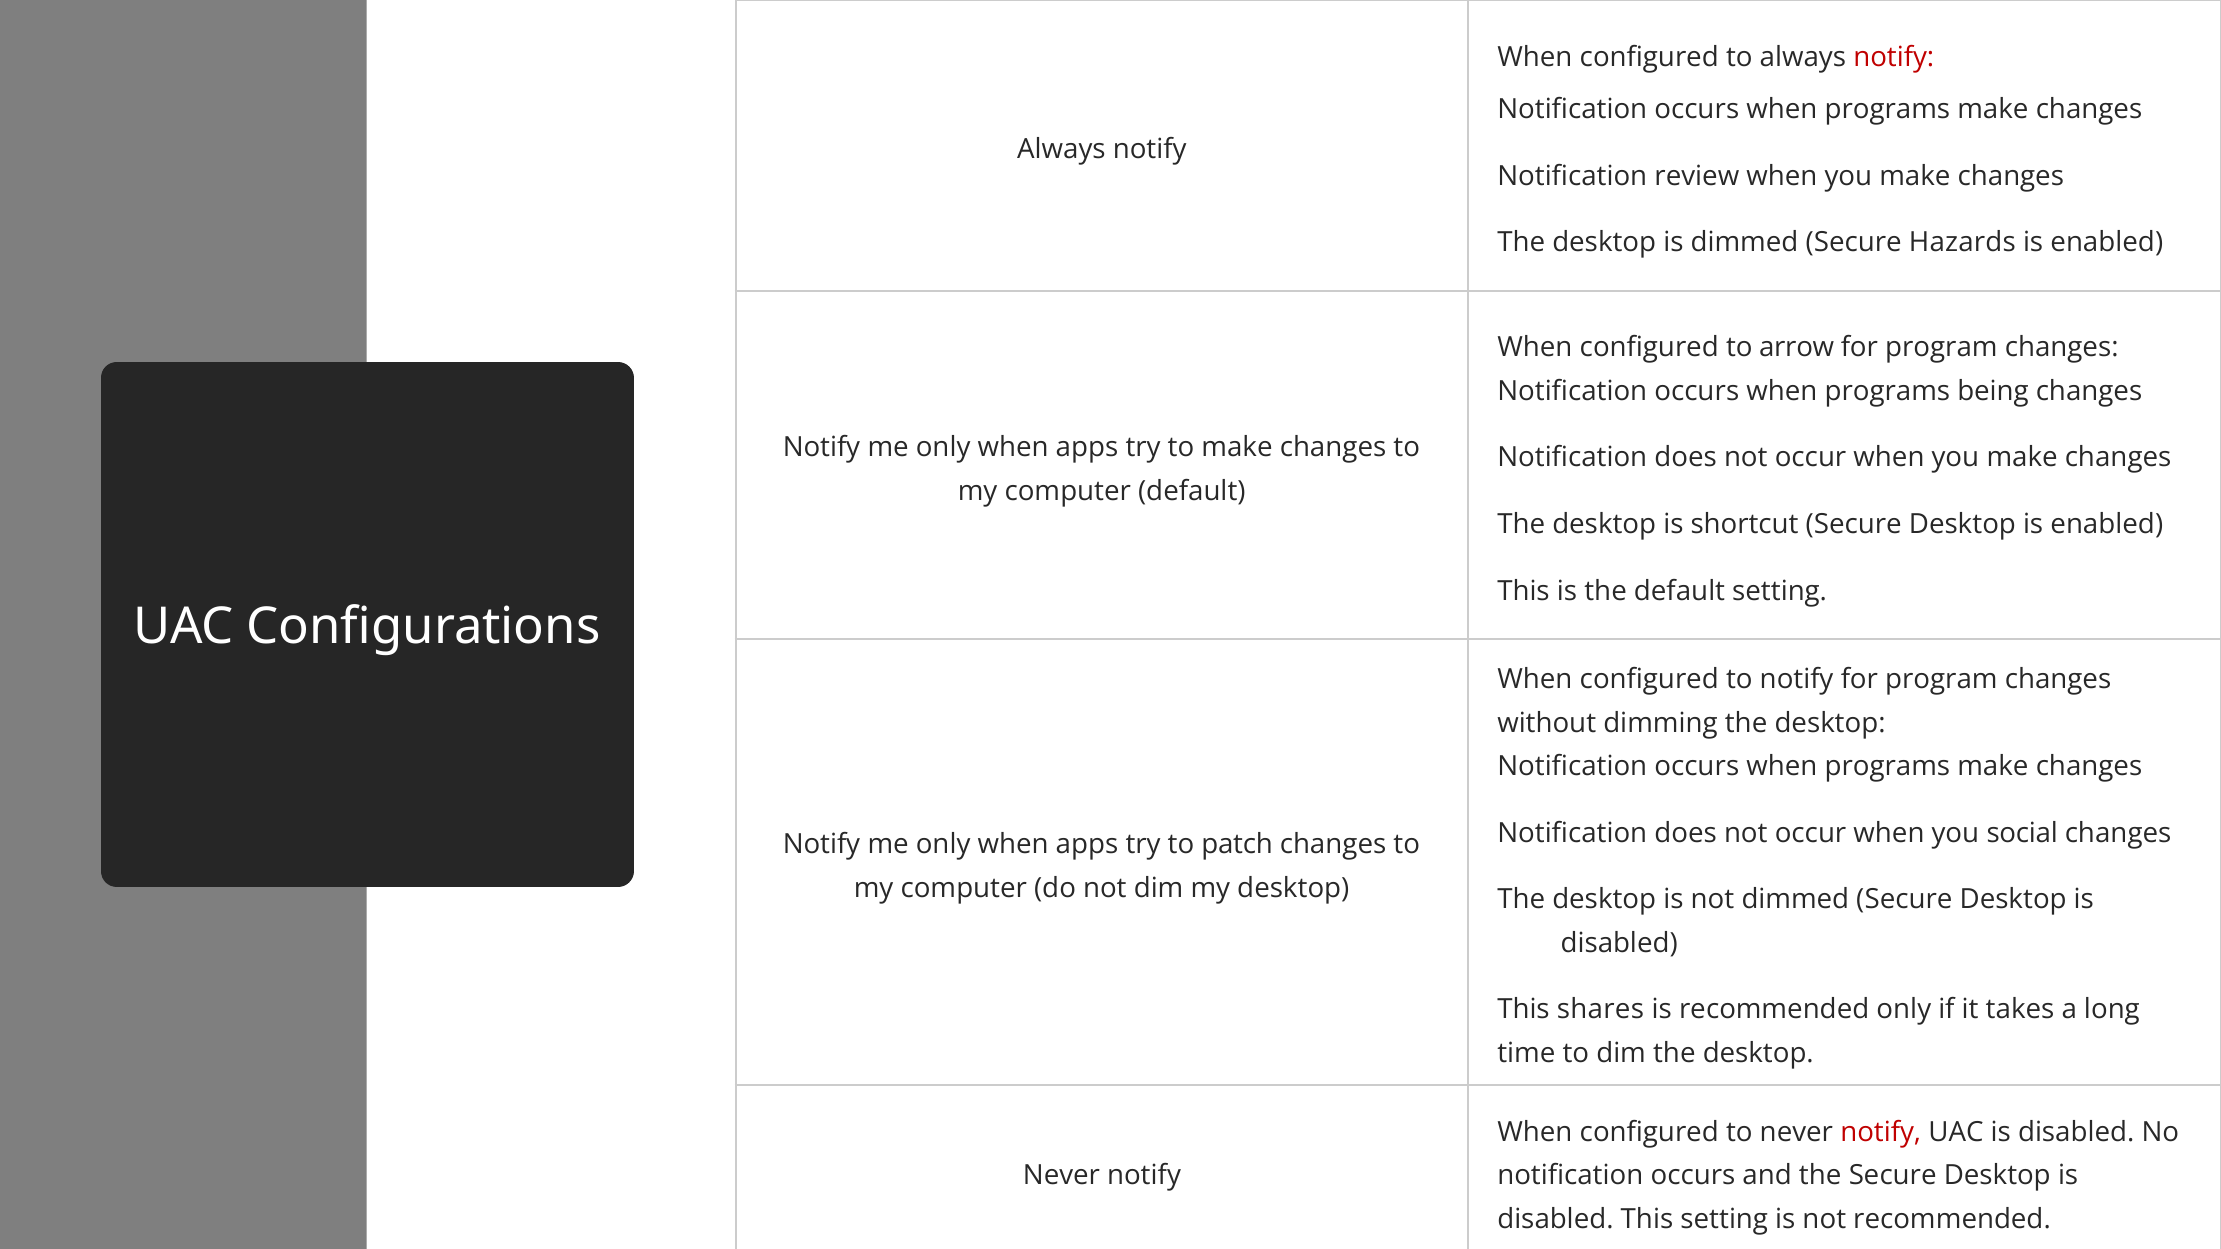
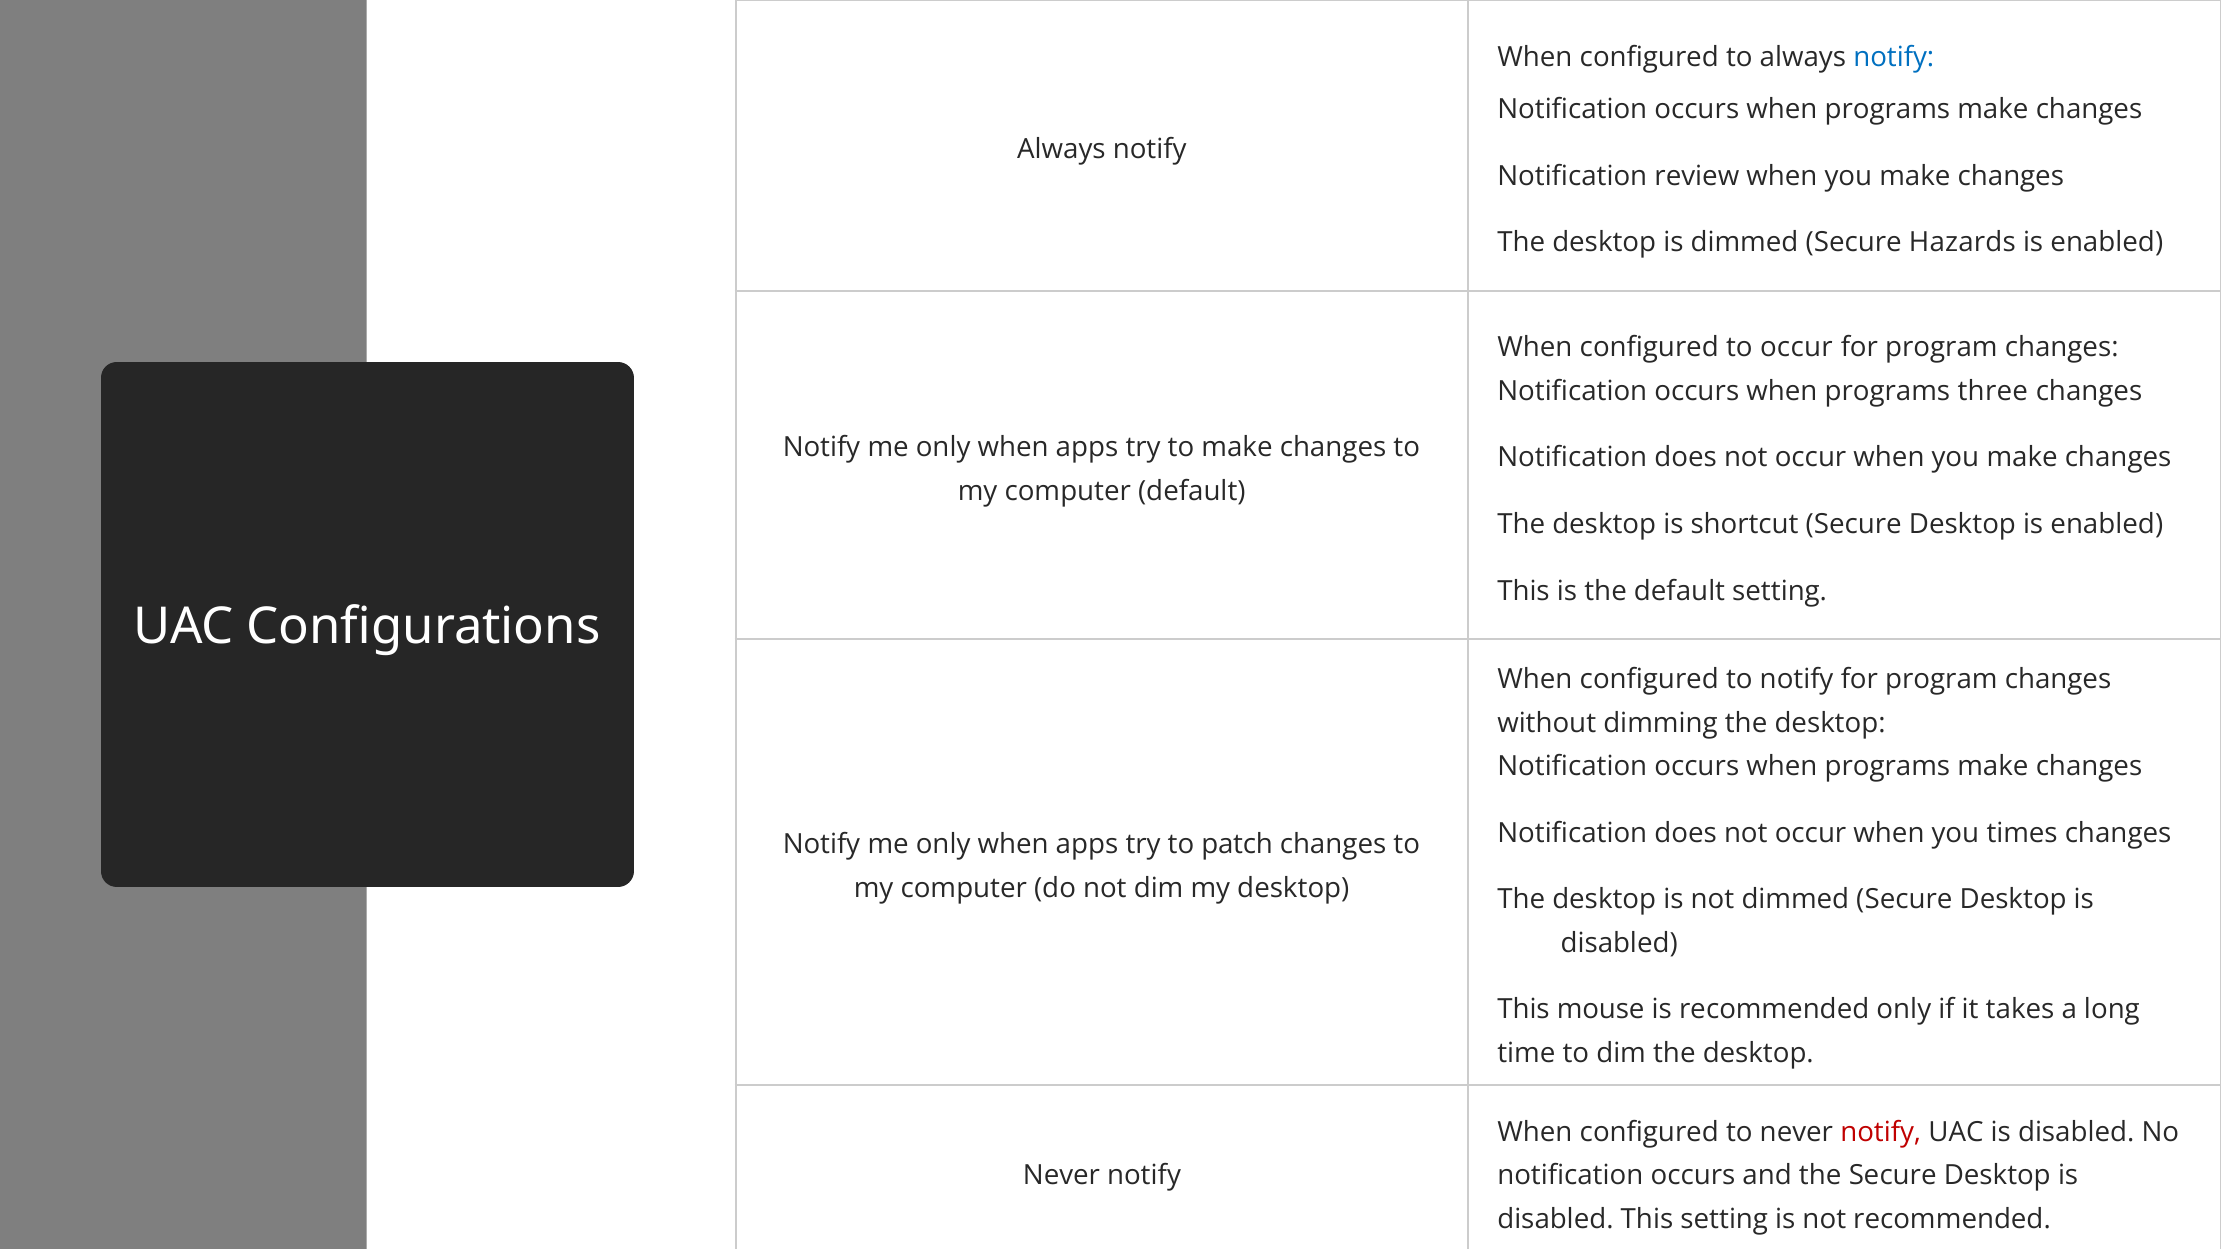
notify at (1894, 57) colour: red -> blue
to arrow: arrow -> occur
being: being -> three
social: social -> times
shares: shares -> mouse
